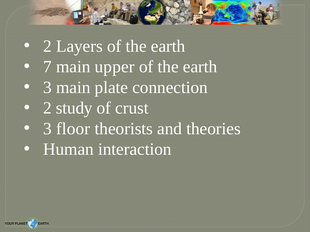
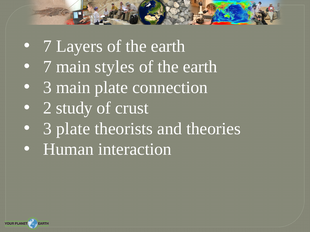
2 at (47, 46): 2 -> 7
upper: upper -> styles
3 floor: floor -> plate
